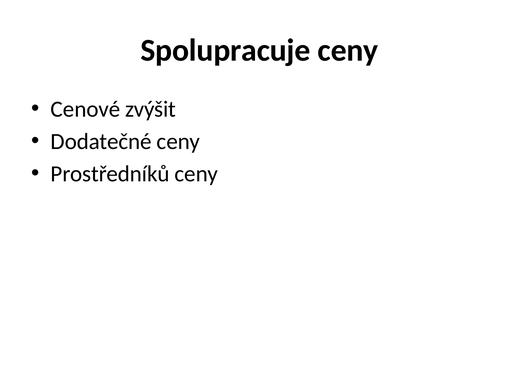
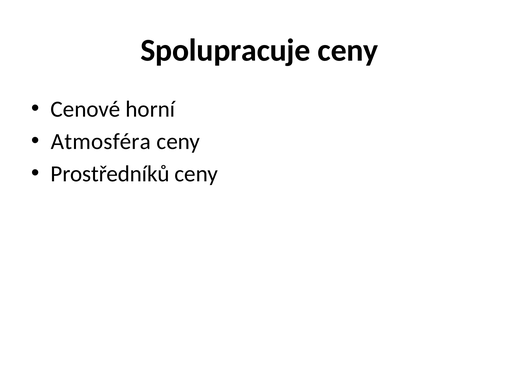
zvýšit: zvýšit -> horní
Dodatečné: Dodatečné -> Atmosféra
